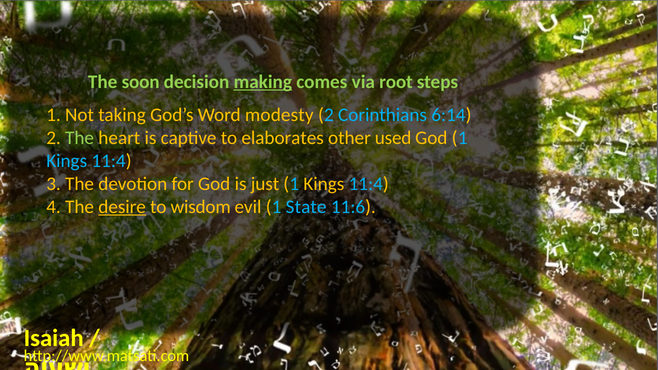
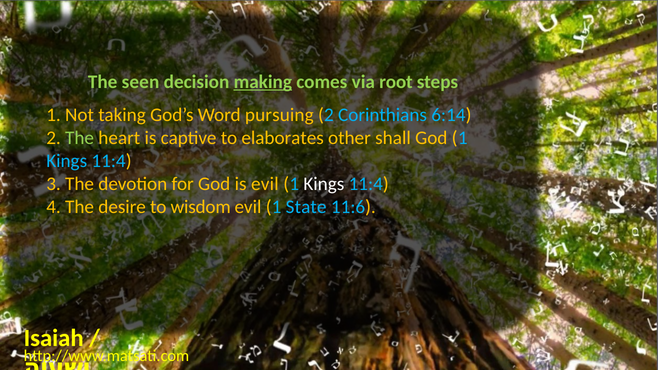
soon: soon -> seen
modesty: modesty -> pursuing
used: used -> shall
is just: just -> evil
Kings at (324, 184) colour: yellow -> white
desire underline: present -> none
